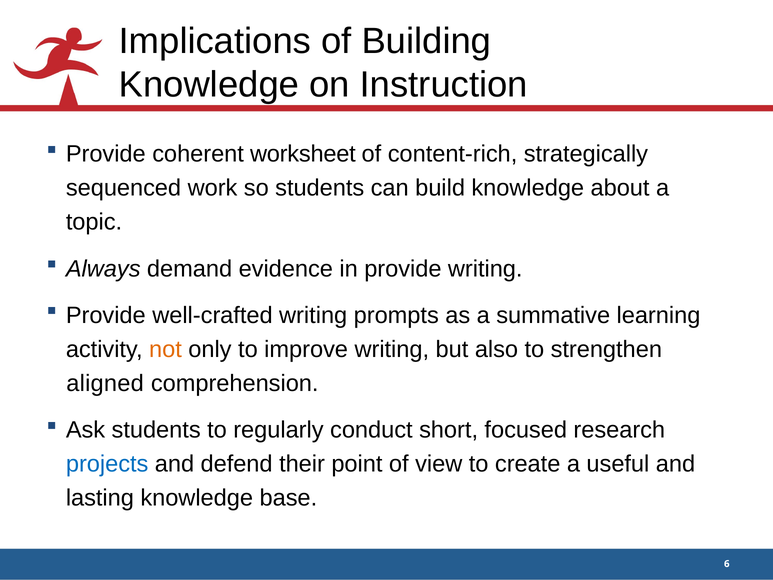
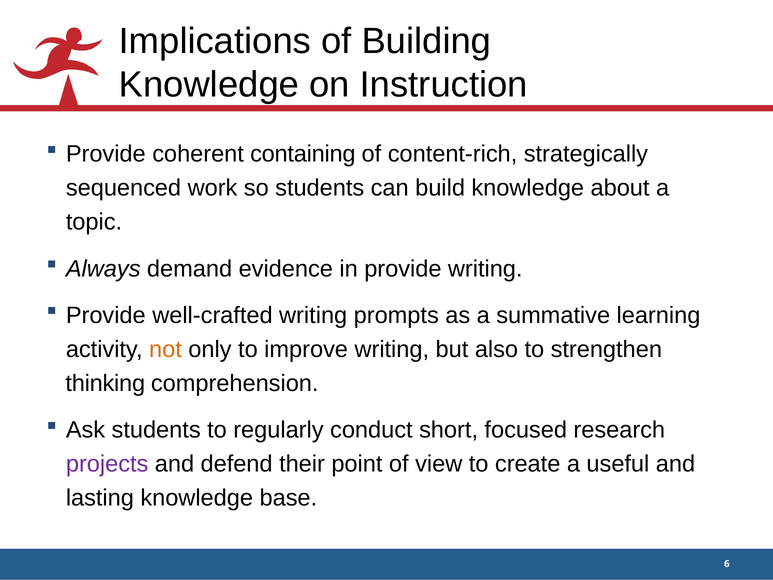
worksheet: worksheet -> containing
aligned: aligned -> thinking
projects colour: blue -> purple
